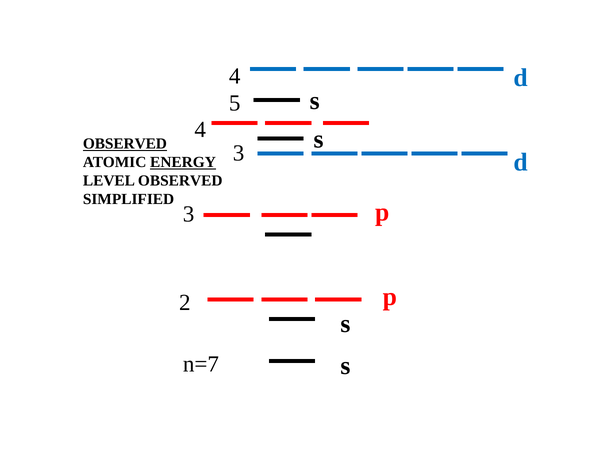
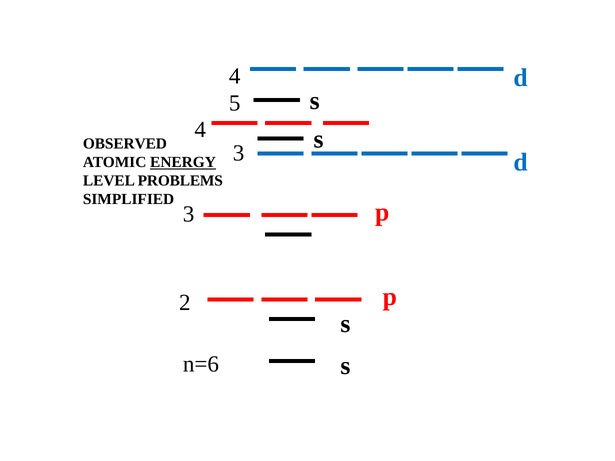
OBSERVED at (125, 144) underline: present -> none
LEVEL OBSERVED: OBSERVED -> PROBLEMS
n=7: n=7 -> n=6
